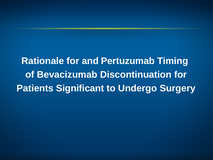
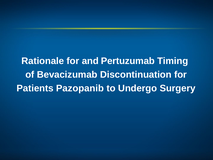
Significant: Significant -> Pazopanib
